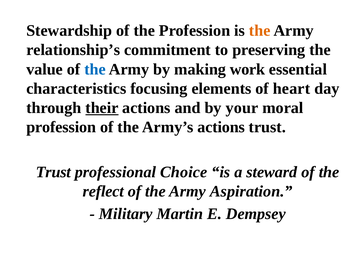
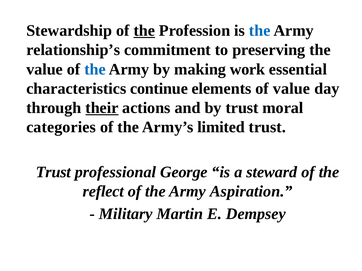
the at (144, 31) underline: none -> present
the at (260, 31) colour: orange -> blue
focusing: focusing -> continue
of heart: heart -> value
by your: your -> trust
profession at (61, 127): profession -> categories
Army’s actions: actions -> limited
Choice: Choice -> George
